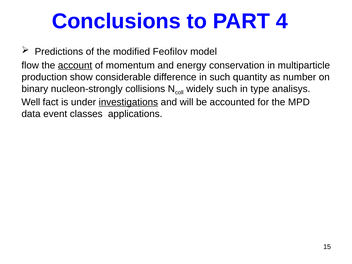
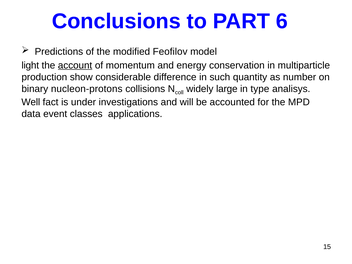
4: 4 -> 6
flow: flow -> light
nucleon-strongly: nucleon-strongly -> nucleon-protons
widely such: such -> large
investigations underline: present -> none
